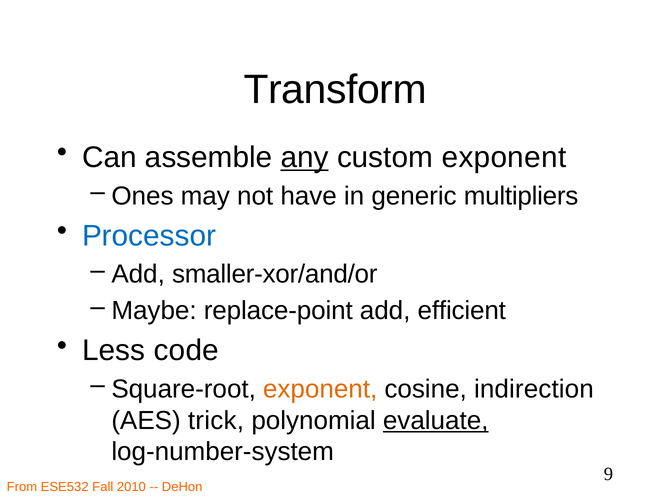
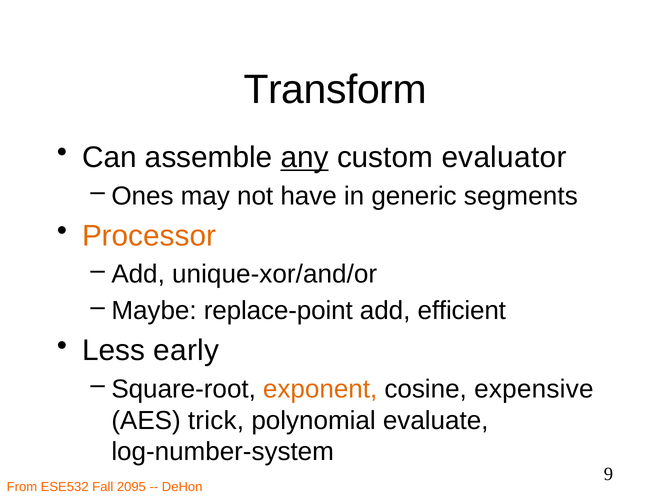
custom exponent: exponent -> evaluator
multipliers: multipliers -> segments
Processor colour: blue -> orange
smaller-xor/and/or: smaller-xor/and/or -> unique-xor/and/or
code: code -> early
indirection: indirection -> expensive
evaluate underline: present -> none
2010: 2010 -> 2095
